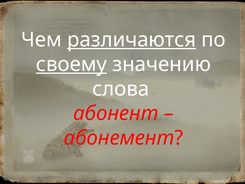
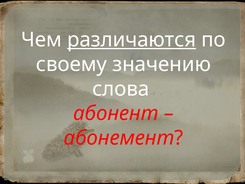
своему underline: present -> none
